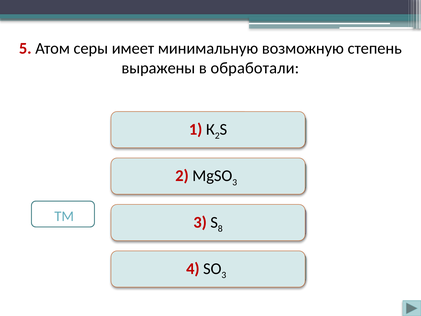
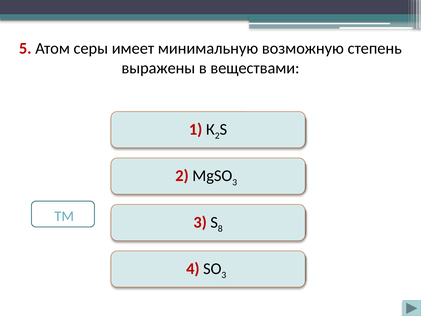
обработали: обработали -> веществами
